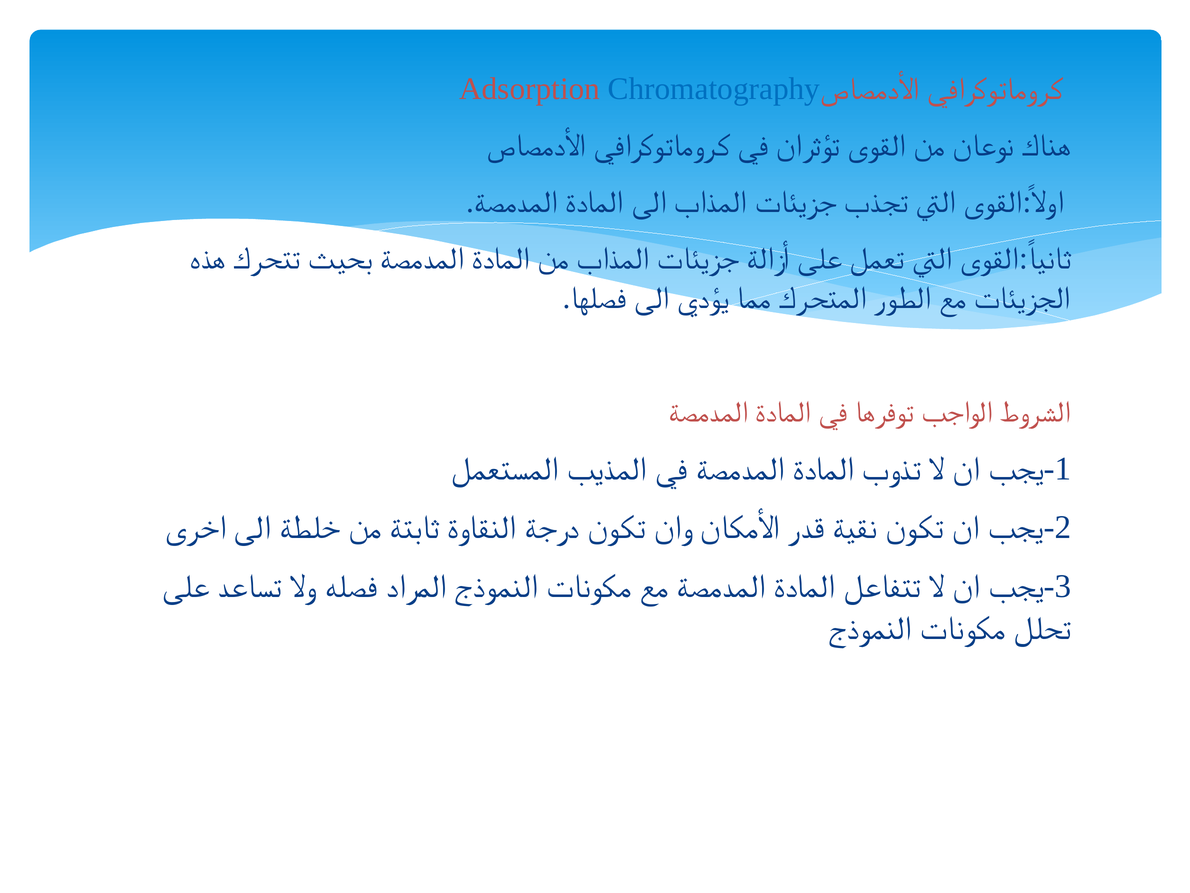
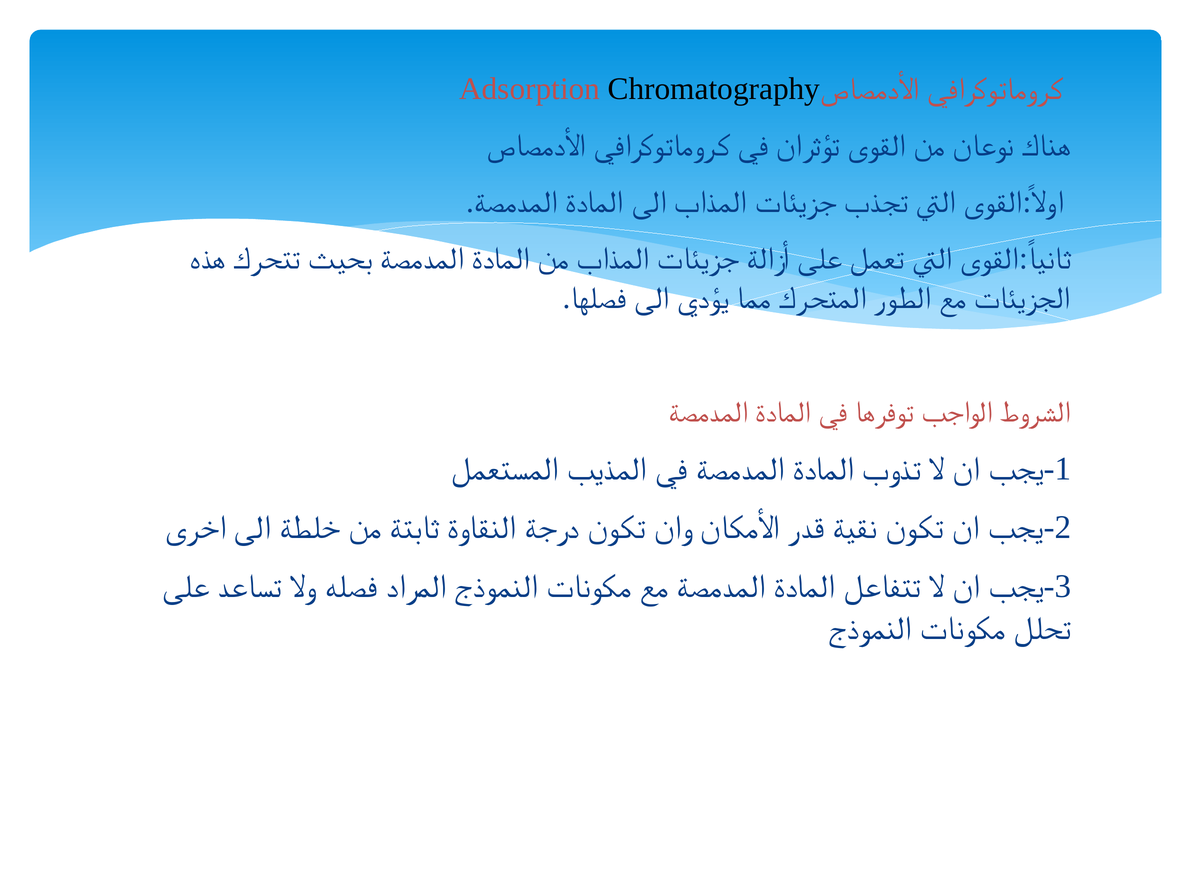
Chromatography colour: blue -> black
